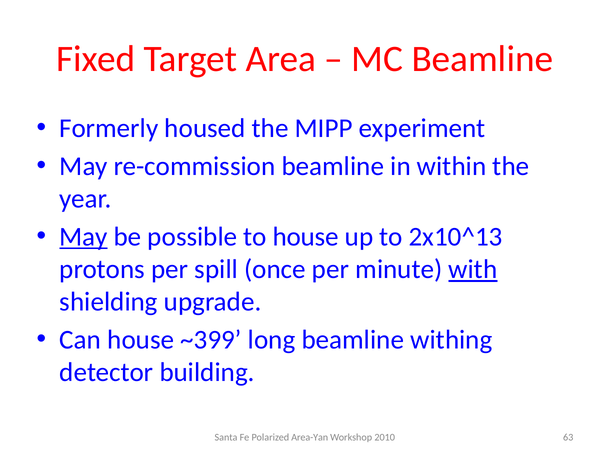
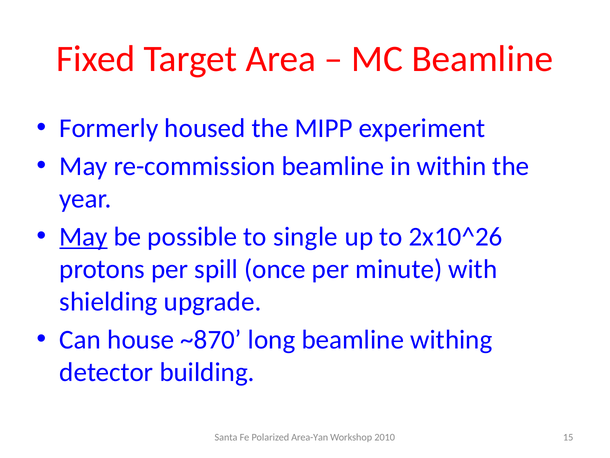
to house: house -> single
2x10^13: 2x10^13 -> 2x10^26
with underline: present -> none
~399: ~399 -> ~870
63: 63 -> 15
